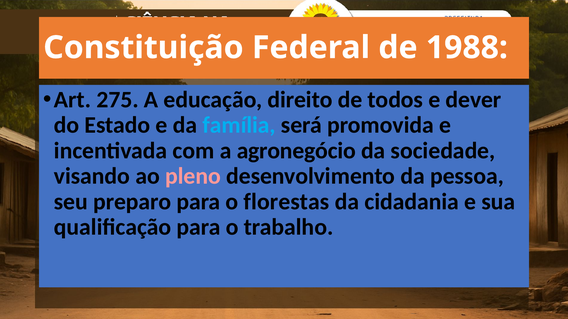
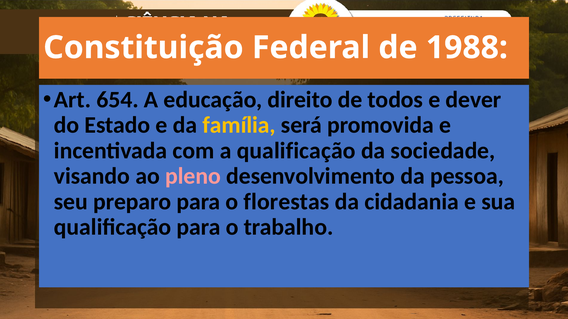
275: 275 -> 654
família colour: light blue -> yellow
a agronegócio: agronegócio -> qualificação
